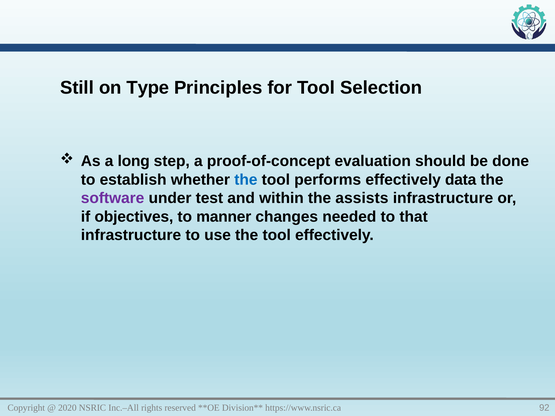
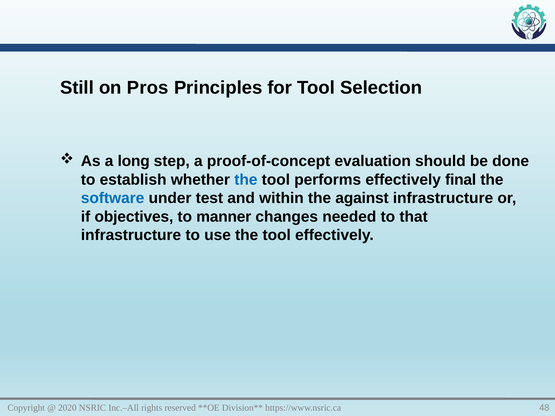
Type: Type -> Pros
data: data -> final
software colour: purple -> blue
assists: assists -> against
92: 92 -> 48
